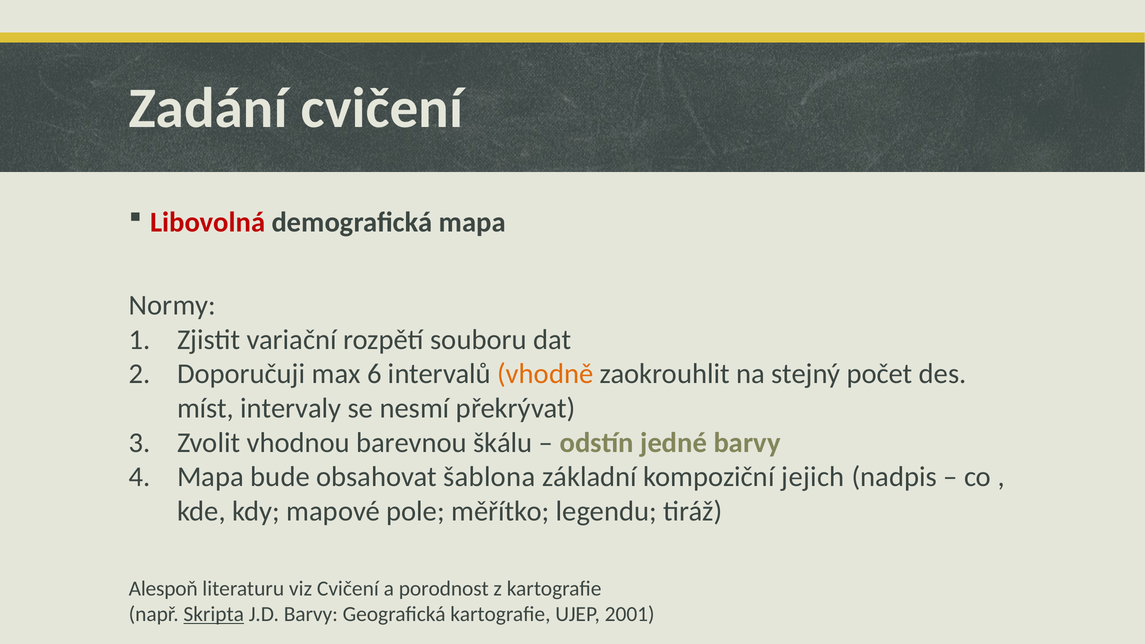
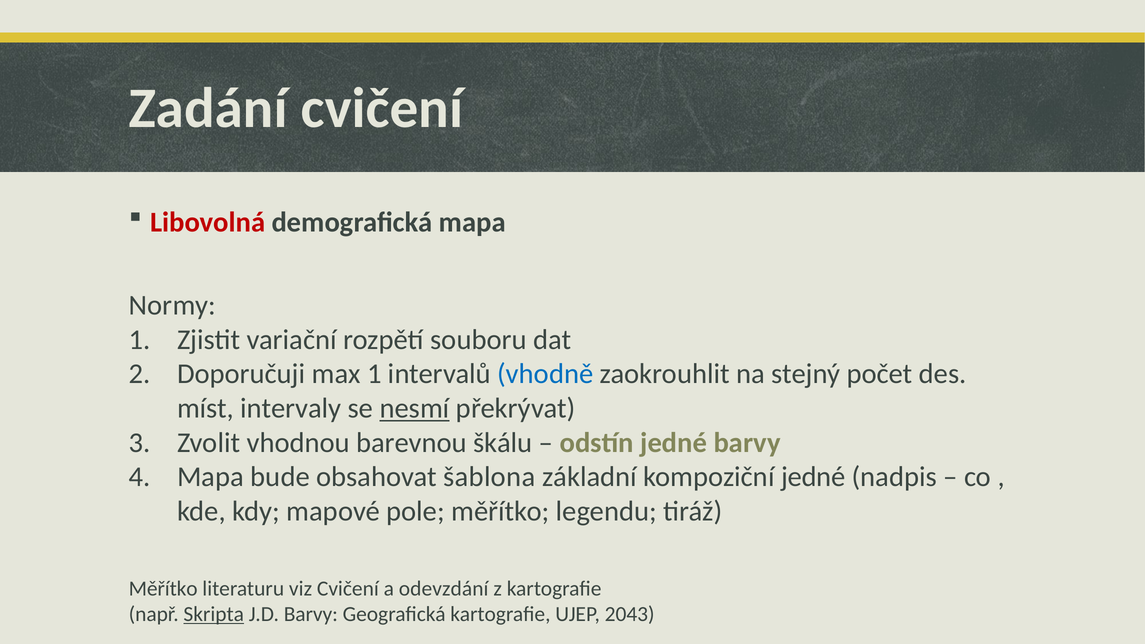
max 6: 6 -> 1
vhodně colour: orange -> blue
nesmí underline: none -> present
kompoziční jejich: jejich -> jedné
Alespoň at (163, 588): Alespoň -> Měřítko
porodnost: porodnost -> odevzdání
2001: 2001 -> 2043
